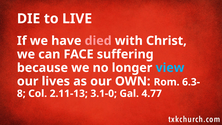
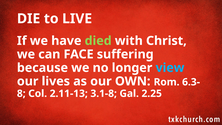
died colour: pink -> light green
3.1-0: 3.1-0 -> 3.1-8
4.77: 4.77 -> 2.25
